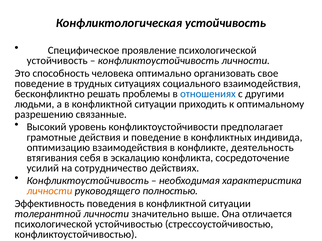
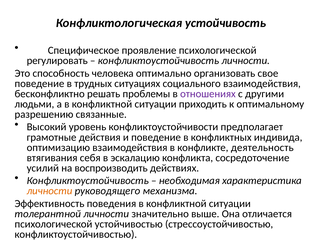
устойчивость at (57, 61): устойчивость -> регулировать
отношениях colour: blue -> purple
сотрудничество: сотрудничество -> воспроизводить
полностью: полностью -> механизма
